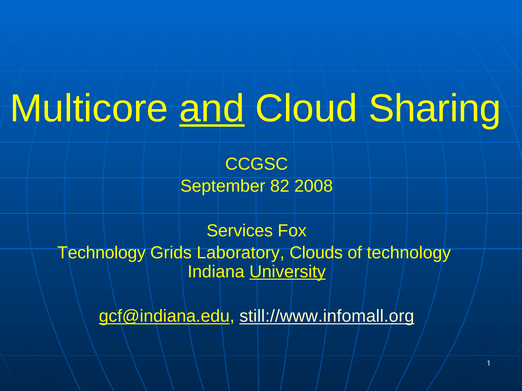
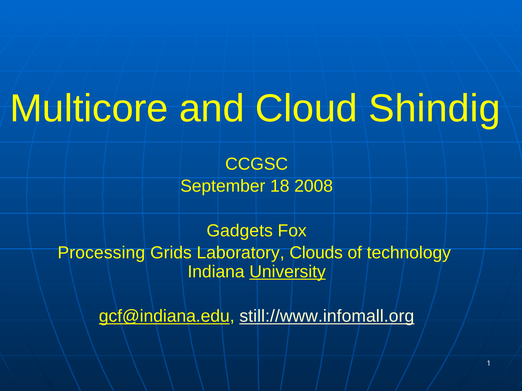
and underline: present -> none
Sharing: Sharing -> Shindig
82: 82 -> 18
Services: Services -> Gadgets
Technology at (102, 253): Technology -> Processing
